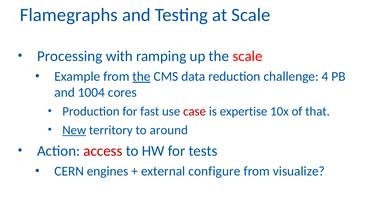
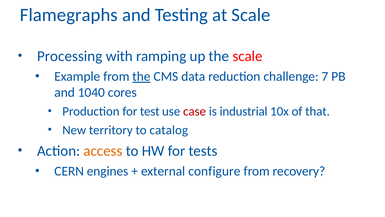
4: 4 -> 7
1004: 1004 -> 1040
fast: fast -> test
expertise: expertise -> industrial
New underline: present -> none
around: around -> catalog
access colour: red -> orange
visualize: visualize -> recovery
